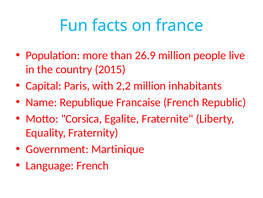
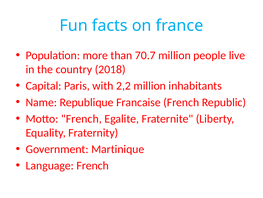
26.9: 26.9 -> 70.7
2015: 2015 -> 2018
Motto Corsica: Corsica -> French
